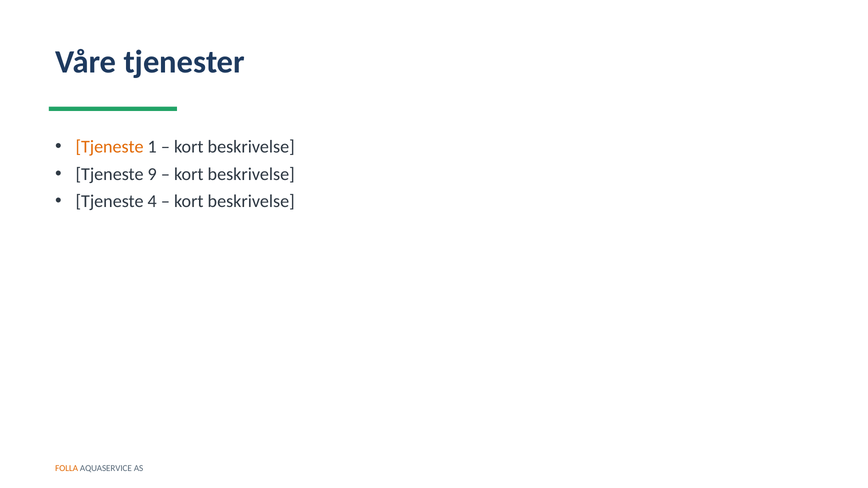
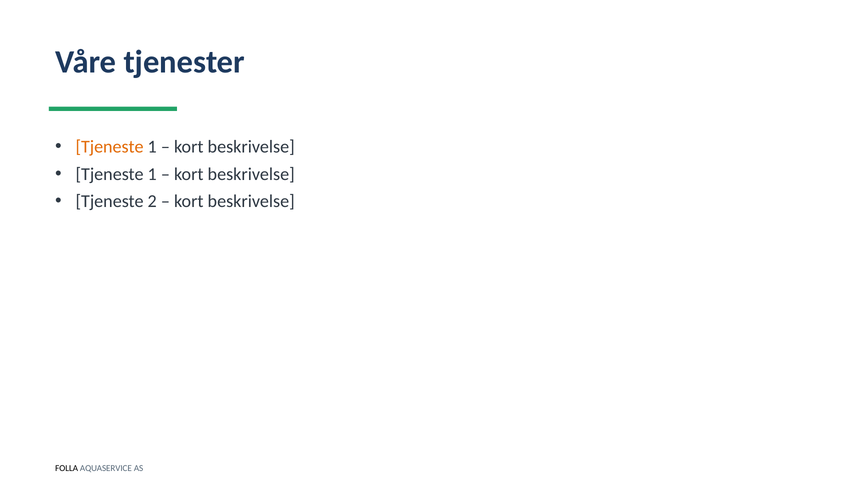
9 at (152, 174): 9 -> 1
4: 4 -> 2
FOLLA colour: orange -> black
